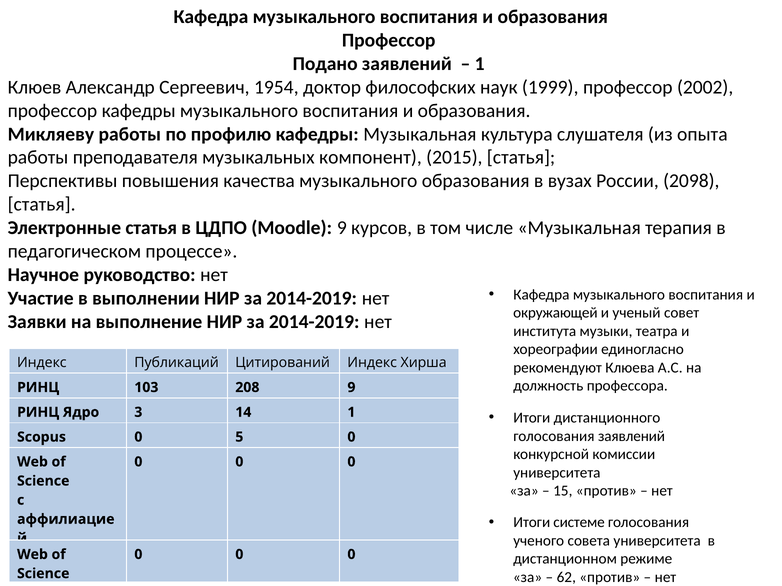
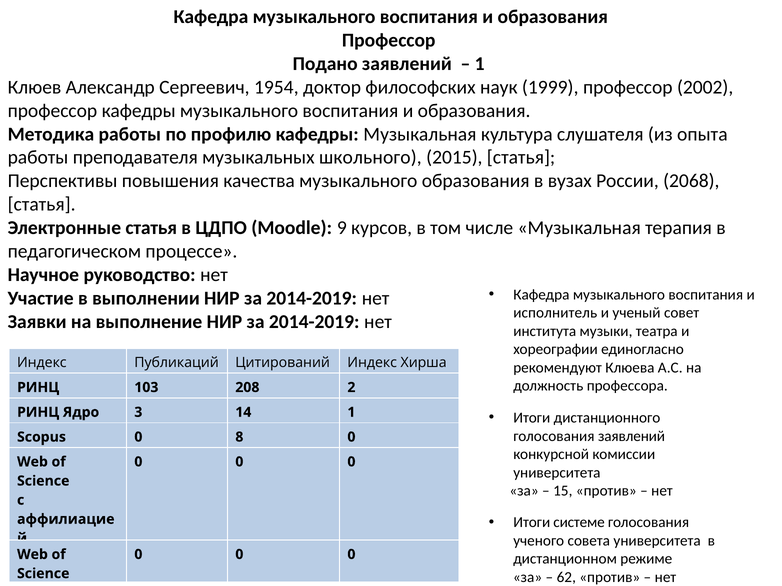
Микляеву: Микляеву -> Методика
компонент: компонент -> школьного
2098: 2098 -> 2068
окружающей: окружающей -> исполнитель
208 9: 9 -> 2
5: 5 -> 8
